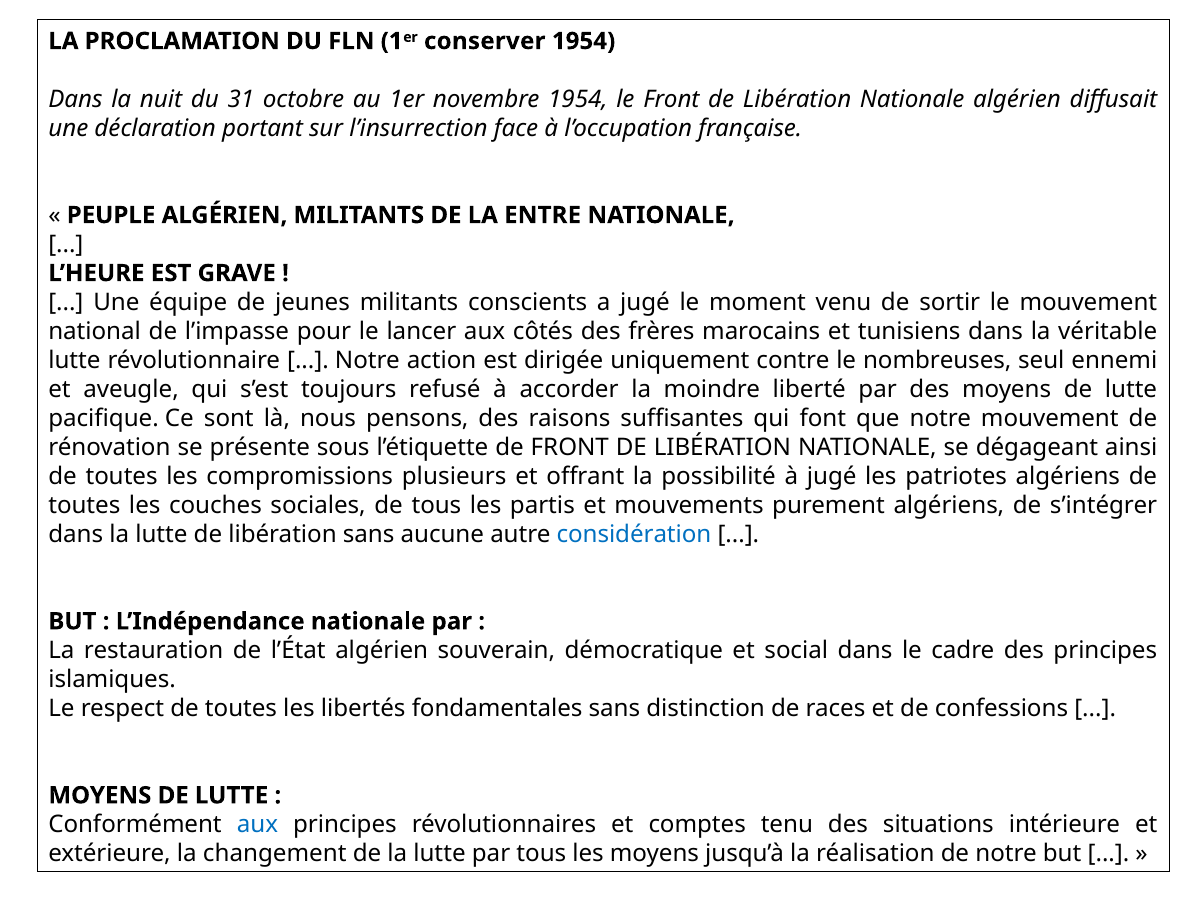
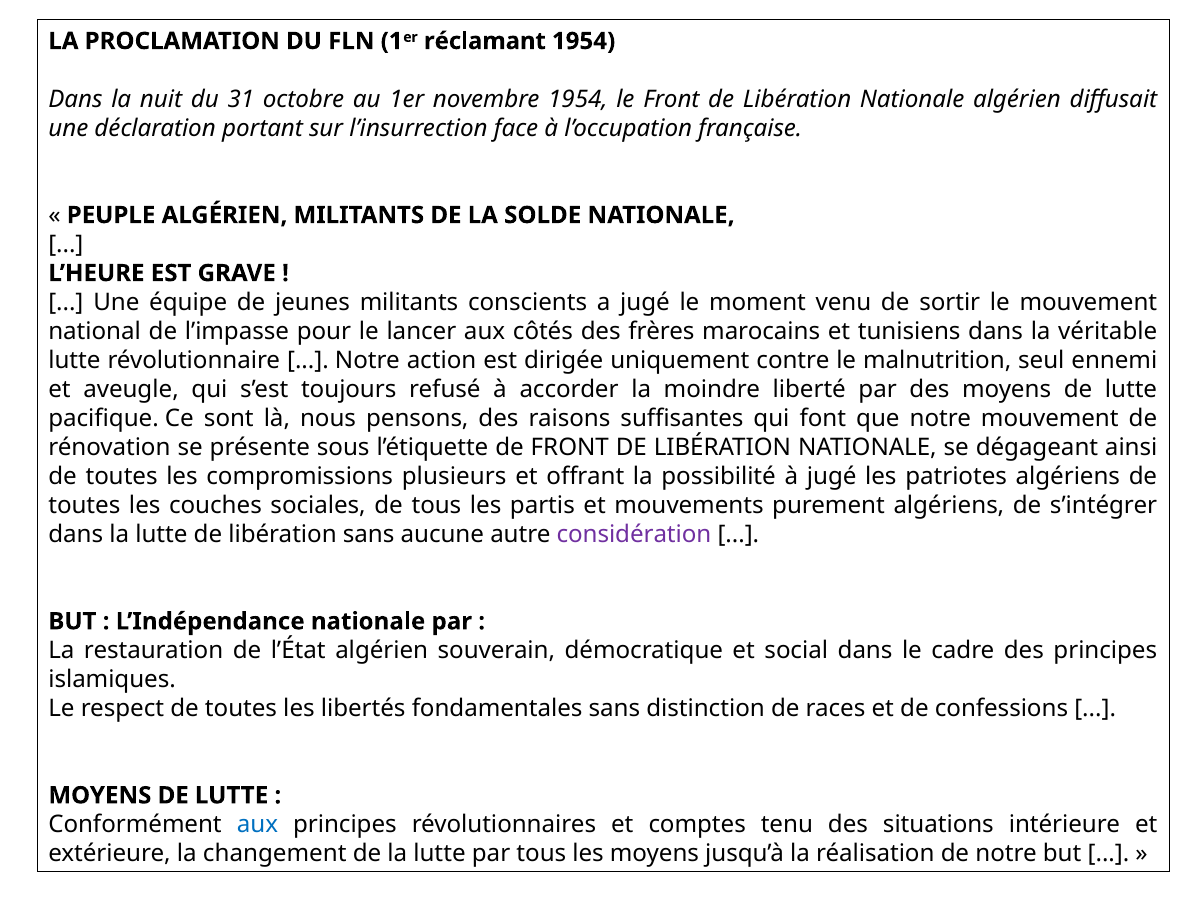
conserver: conserver -> réclamant
ENTRE: ENTRE -> SOLDE
nombreuses: nombreuses -> malnutrition
considération colour: blue -> purple
